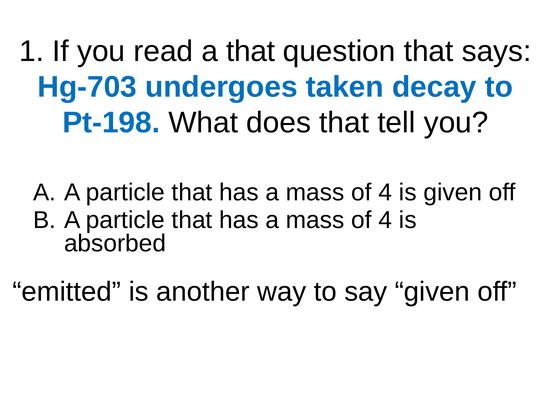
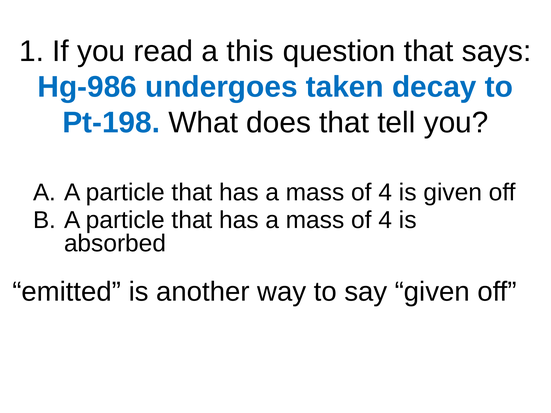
a that: that -> this
Hg-703: Hg-703 -> Hg-986
